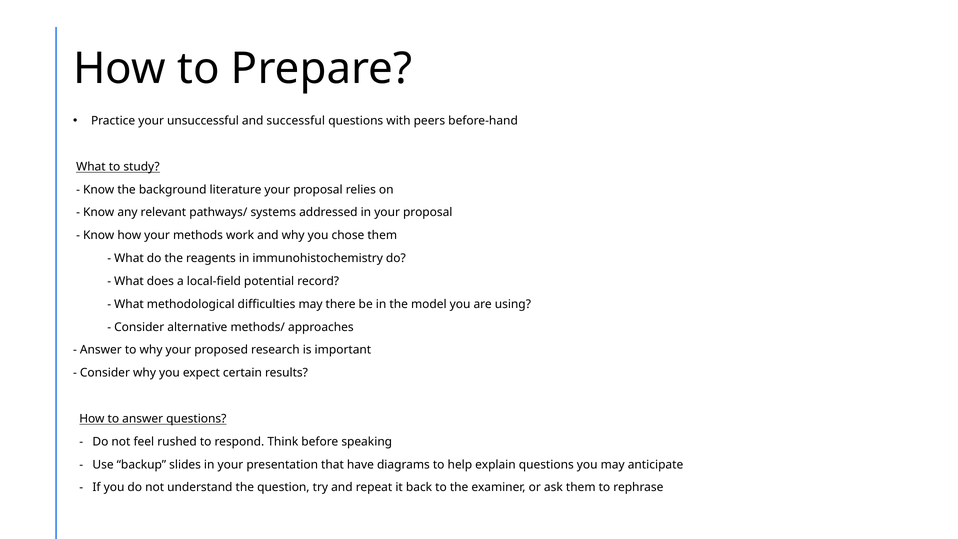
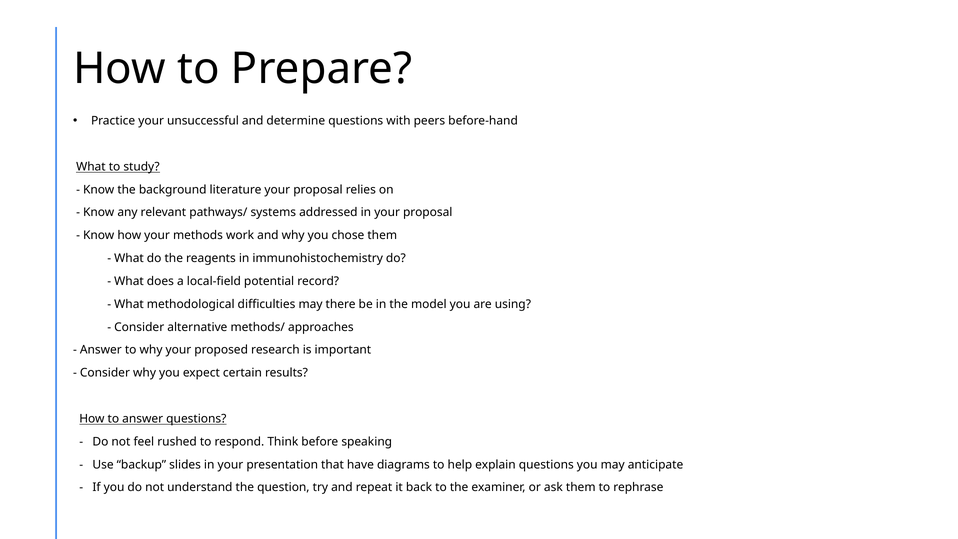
successful: successful -> determine
